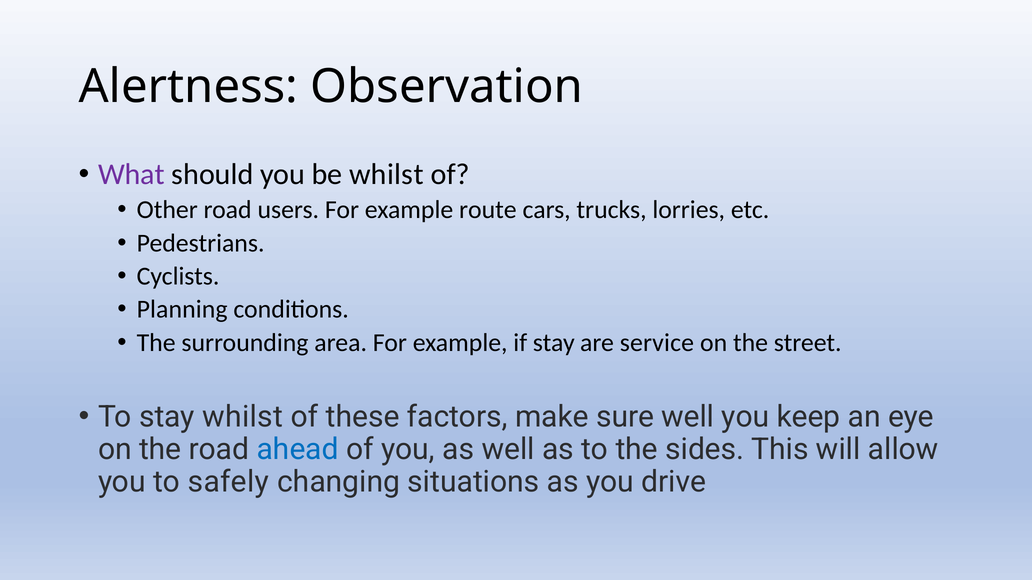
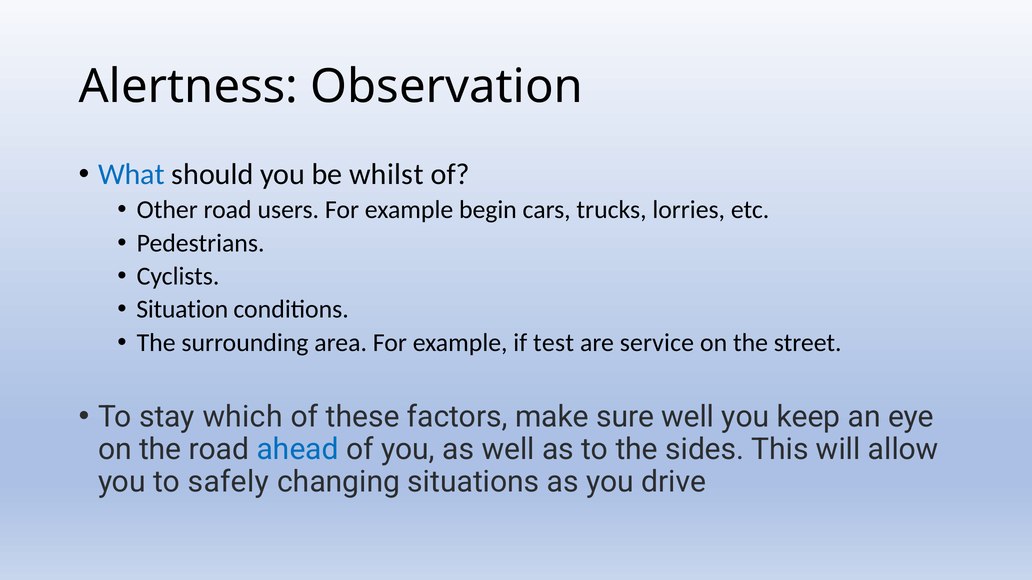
What colour: purple -> blue
route: route -> begin
Planning: Planning -> Situation
if stay: stay -> test
stay whilst: whilst -> which
